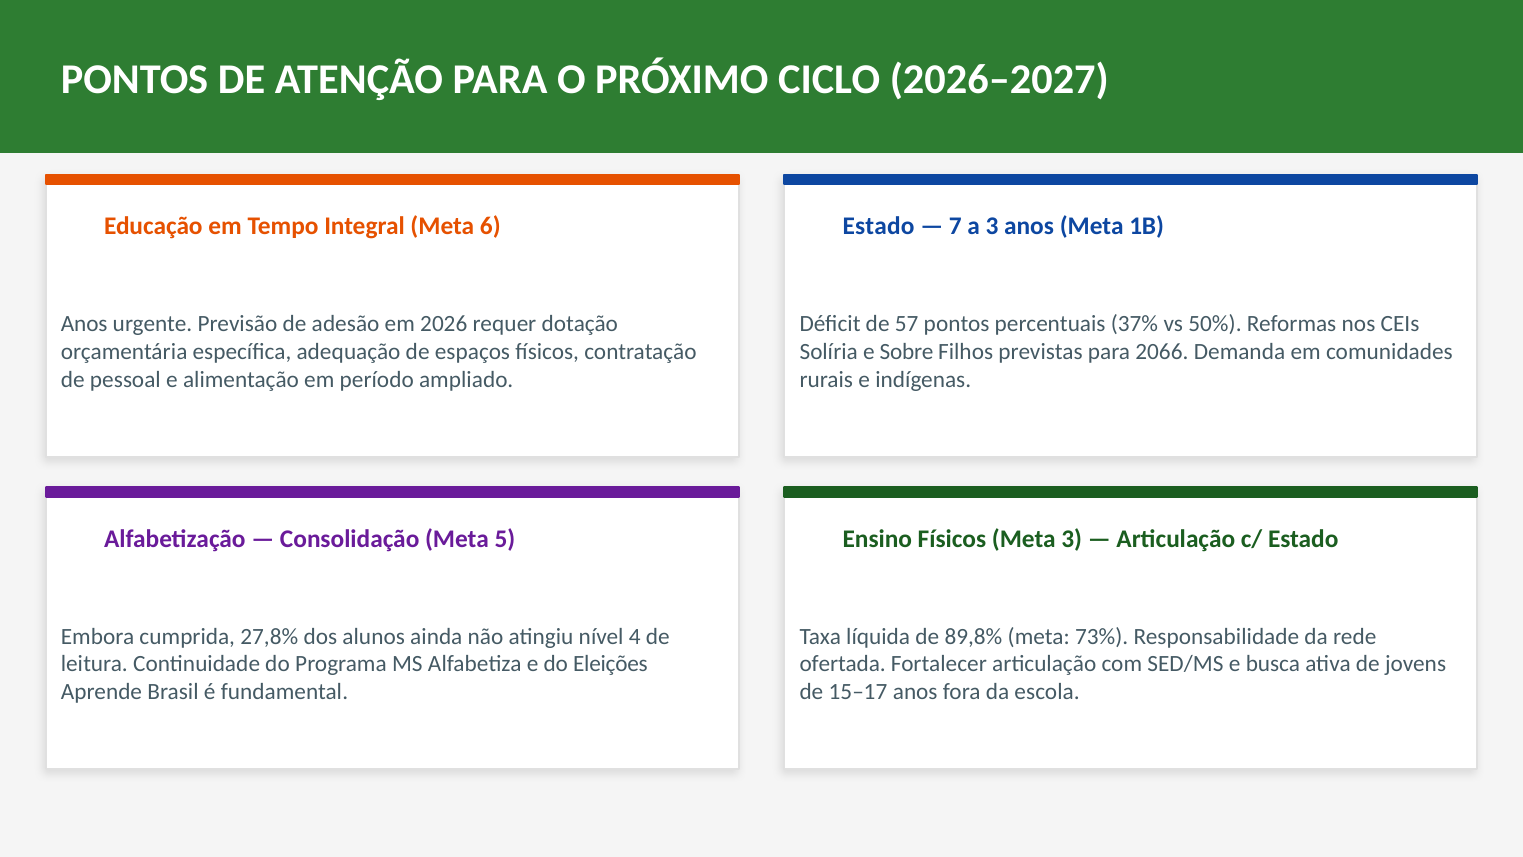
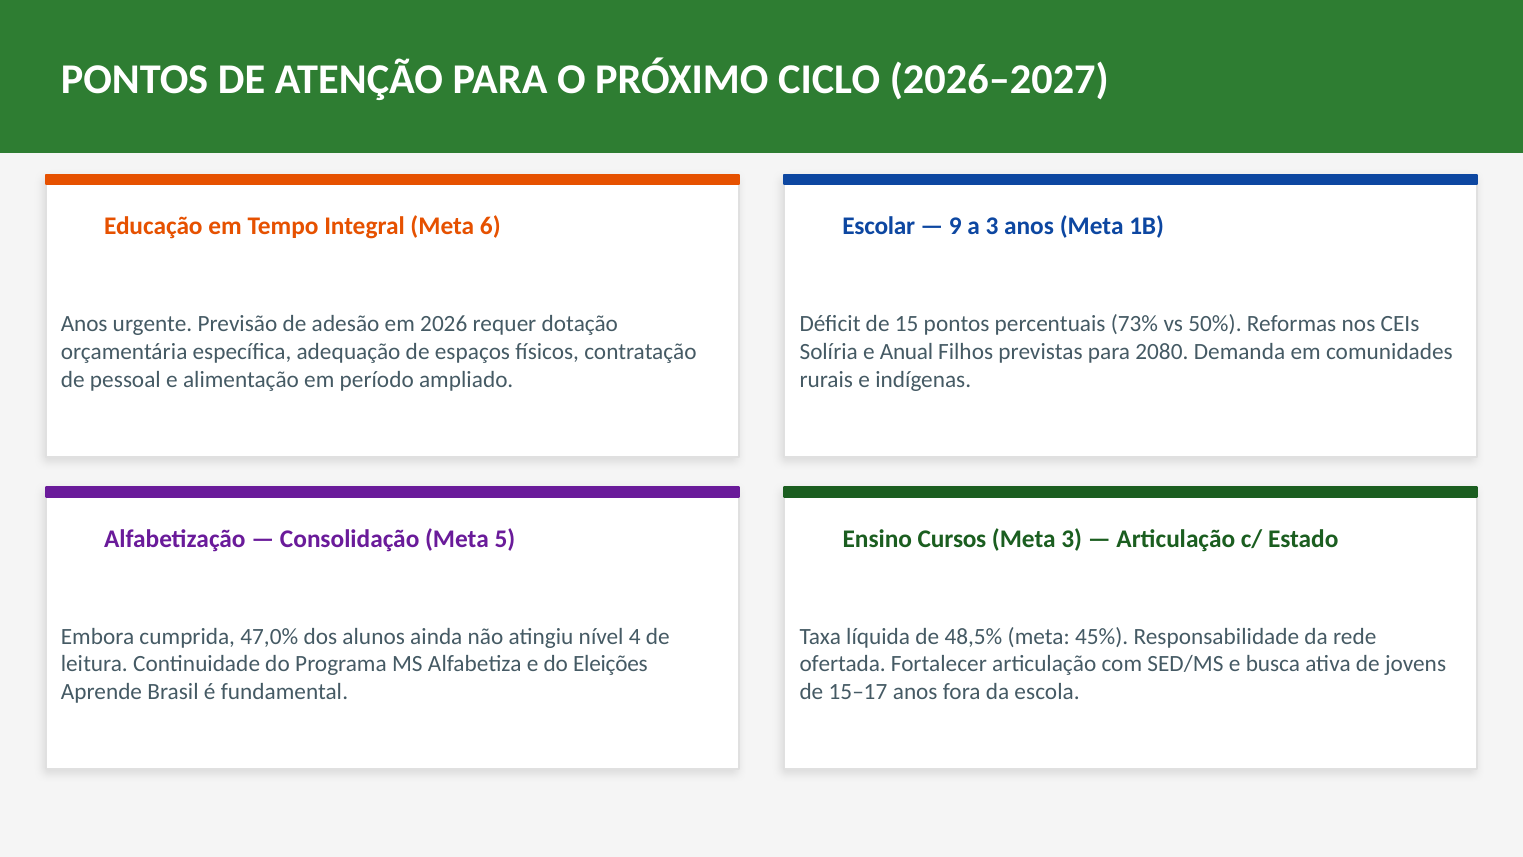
Estado at (879, 226): Estado -> Escolar
7: 7 -> 9
57: 57 -> 15
37%: 37% -> 73%
Sobre: Sobre -> Anual
2066: 2066 -> 2080
Ensino Físicos: Físicos -> Cursos
27,8%: 27,8% -> 47,0%
89,8%: 89,8% -> 48,5%
73%: 73% -> 45%
